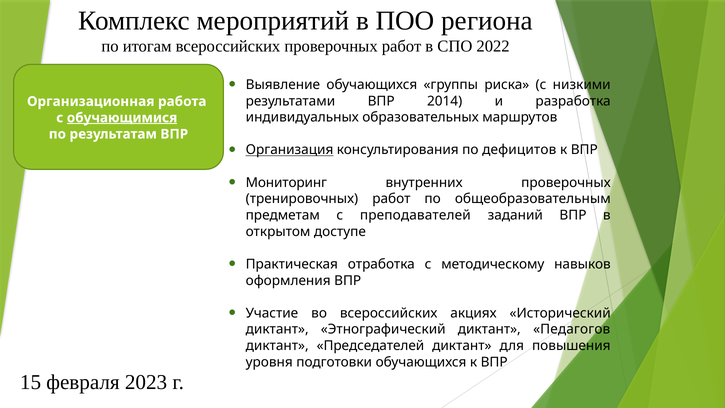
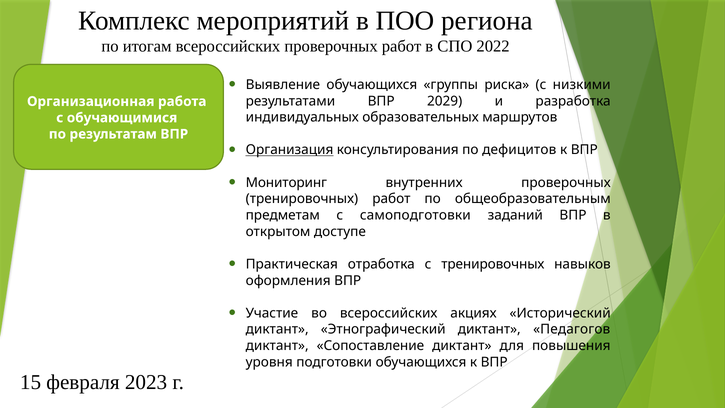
2014: 2014 -> 2029
обучающимися underline: present -> none
преподавателей: преподавателей -> самоподготовки
с методическому: методическому -> тренировочных
Председателей: Председателей -> Сопоставление
